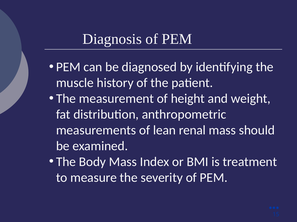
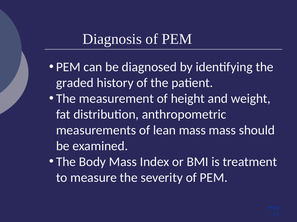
muscle: muscle -> graded
lean renal: renal -> mass
